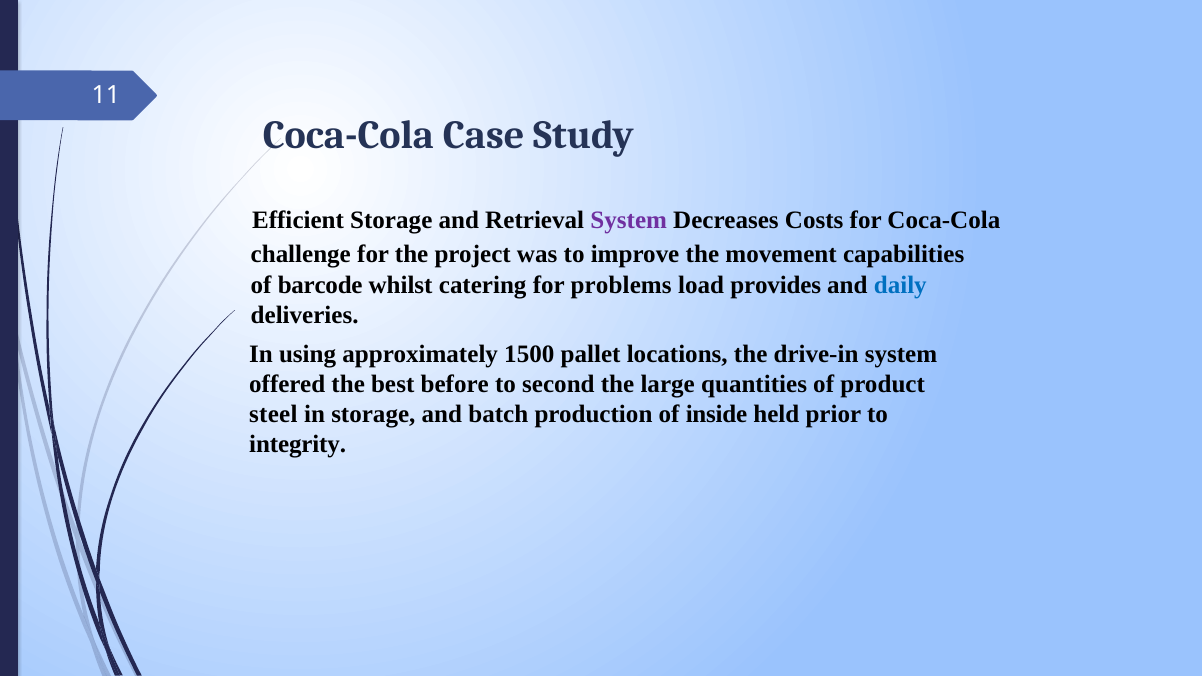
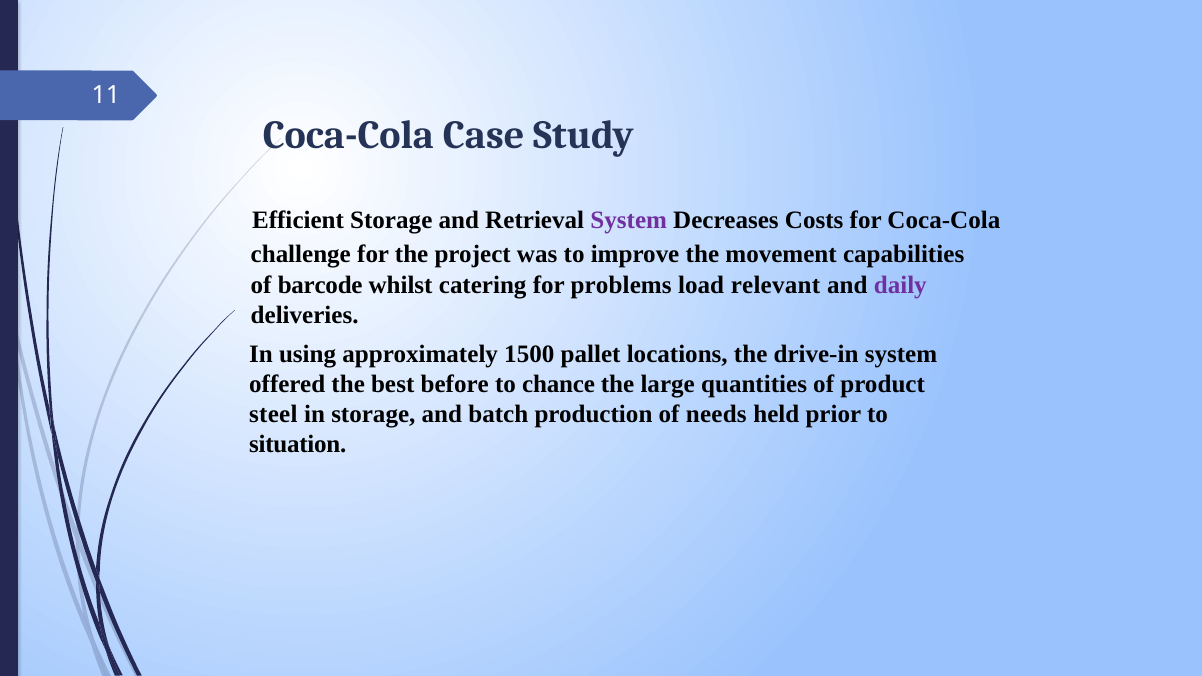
provides: provides -> relevant
daily colour: blue -> purple
second: second -> chance
inside: inside -> needs
integrity: integrity -> situation
